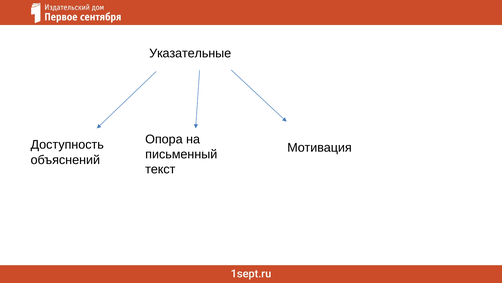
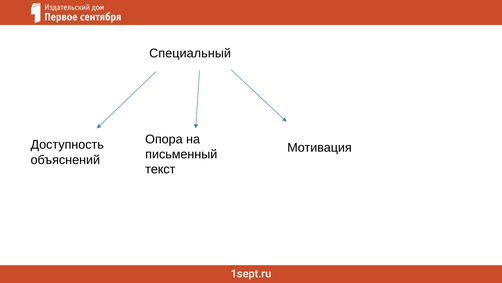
Указательные: Указательные -> Специальный
